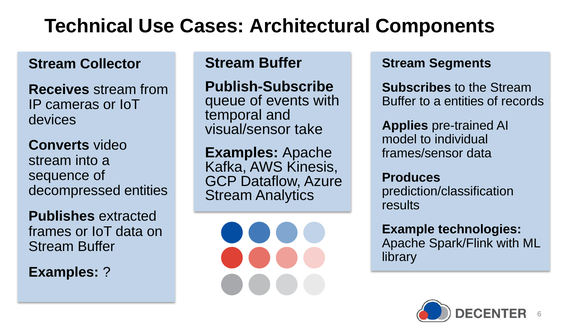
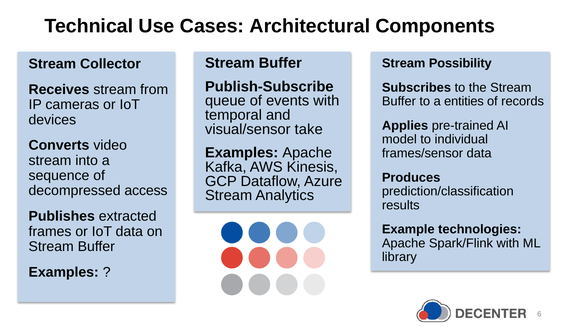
Segments: Segments -> Possibility
decompressed entities: entities -> access
